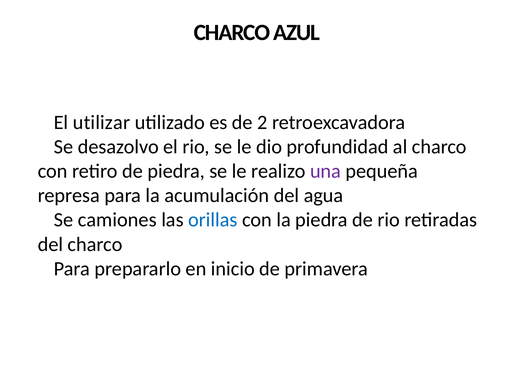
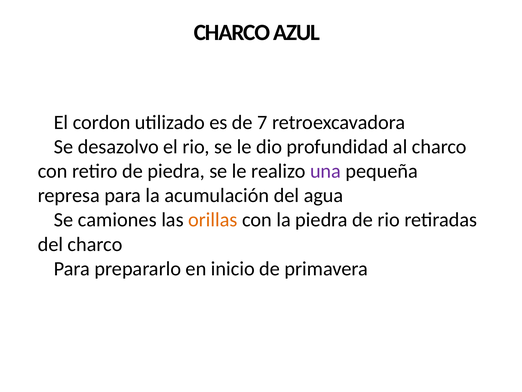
utilizar: utilizar -> cordon
2: 2 -> 7
orillas colour: blue -> orange
